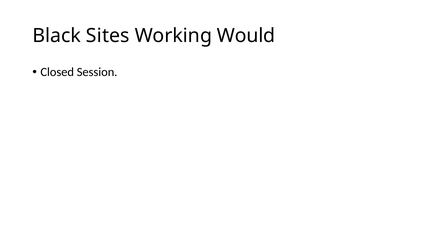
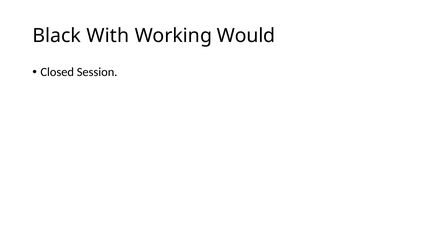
Sites: Sites -> With
